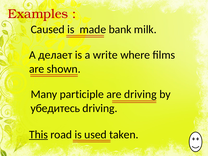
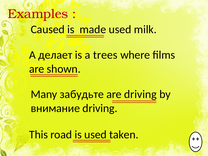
made bank: bank -> used
write: write -> trees
participle: participle -> забудьте
убедитесь: убедитесь -> внимание
This underline: present -> none
